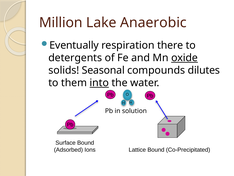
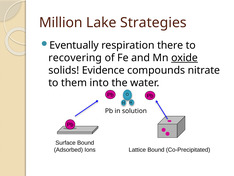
Anaerobic: Anaerobic -> Strategies
detergents: detergents -> recovering
Seasonal: Seasonal -> Evidence
dilutes: dilutes -> nitrate
into underline: present -> none
